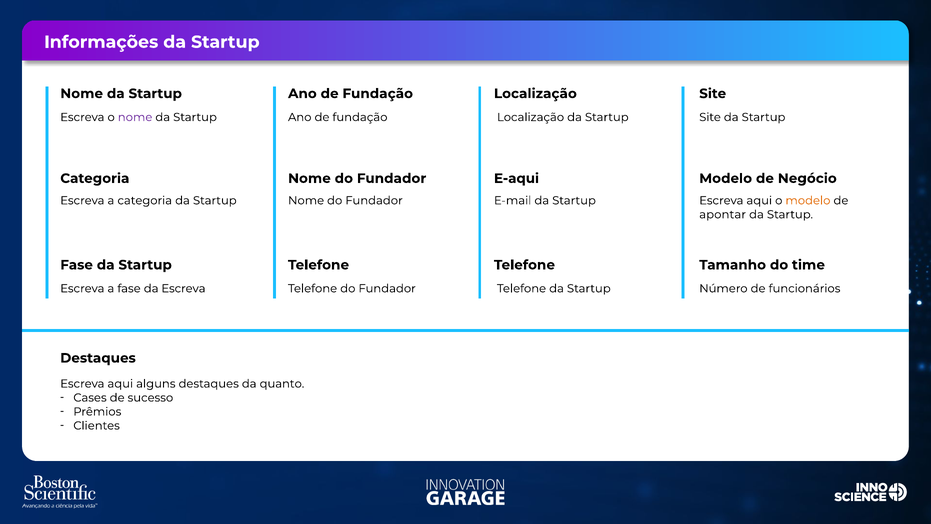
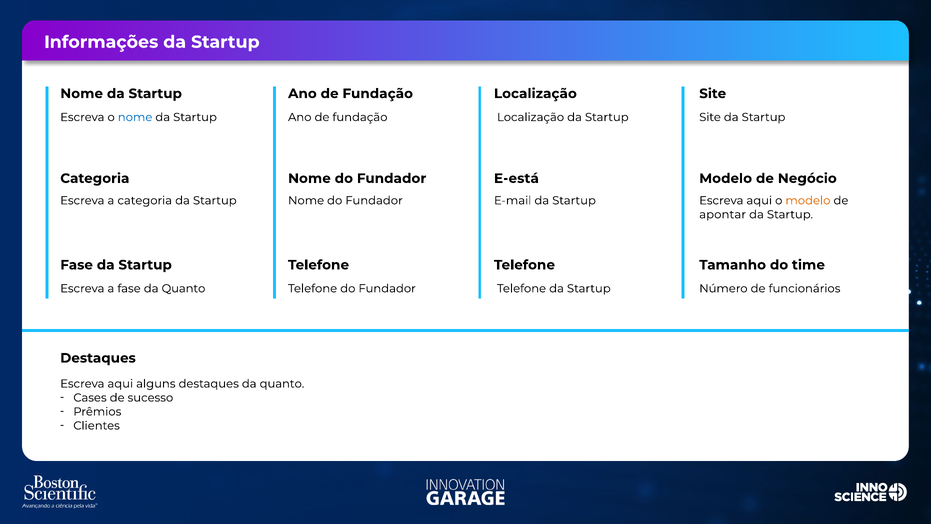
nome at (135, 117) colour: purple -> blue
E-aqui: E-aqui -> E-está
fase da Escreva: Escreva -> Quanto
